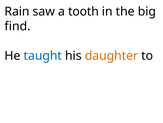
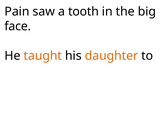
Rain: Rain -> Pain
find: find -> face
taught colour: blue -> orange
